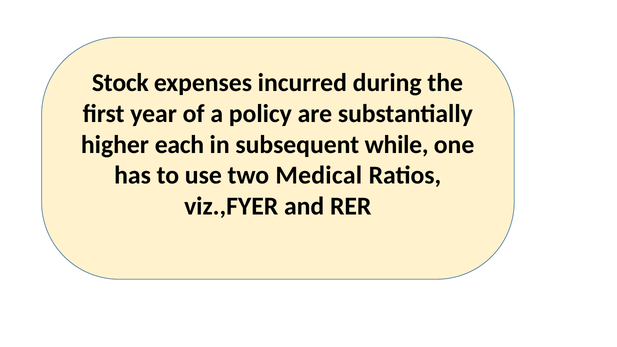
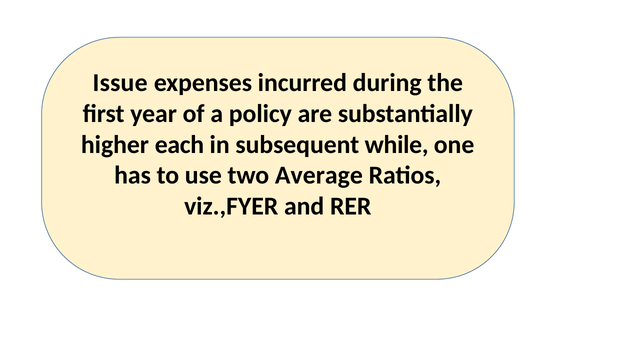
Stock: Stock -> Issue
Medical: Medical -> Average
